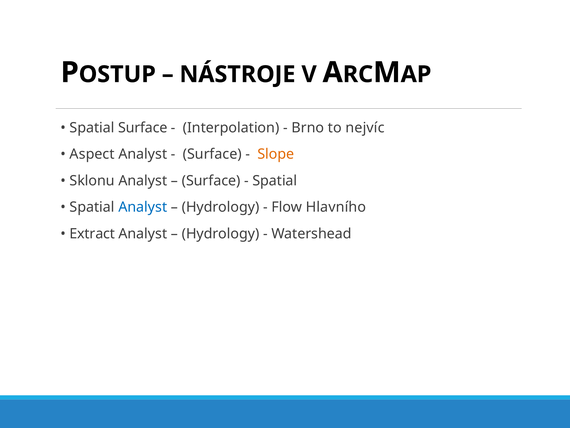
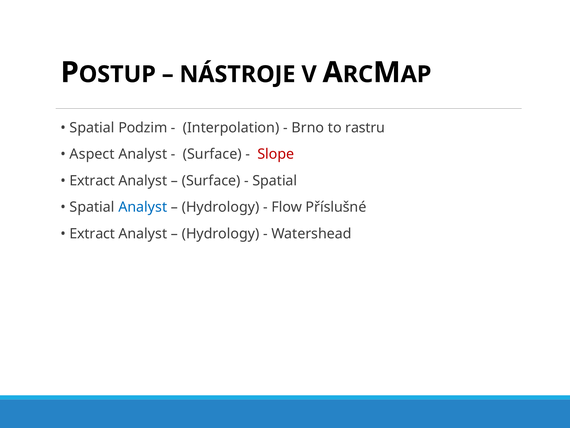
Spatial Surface: Surface -> Podzim
nejvíc: nejvíc -> rastru
Slope colour: orange -> red
Sklonu at (92, 180): Sklonu -> Extract
Hlavního: Hlavního -> Příslušné
